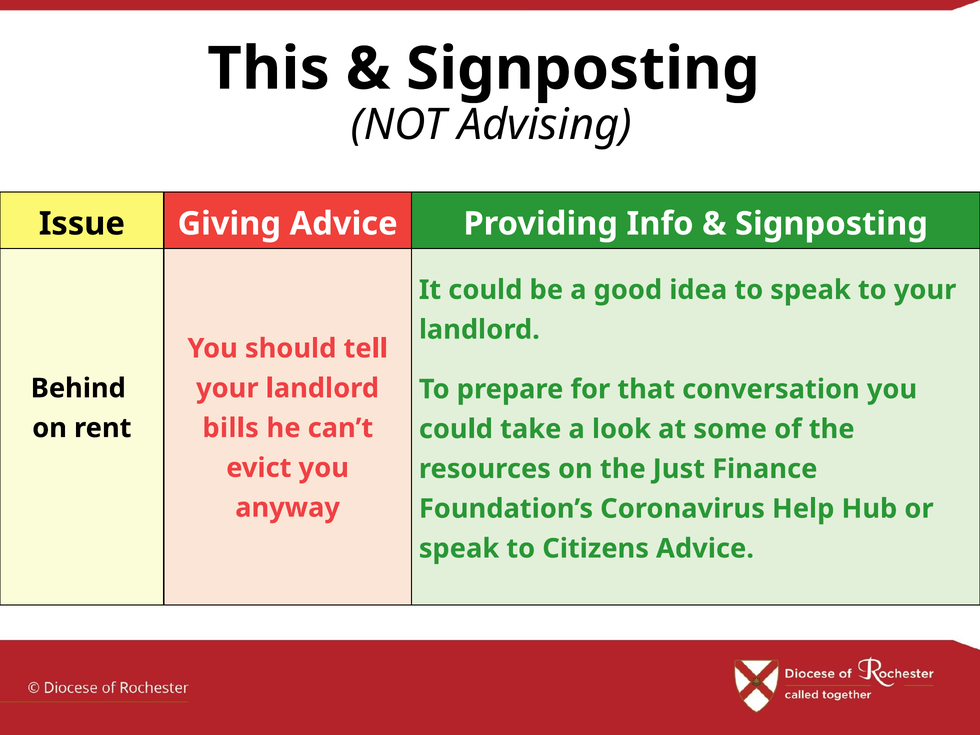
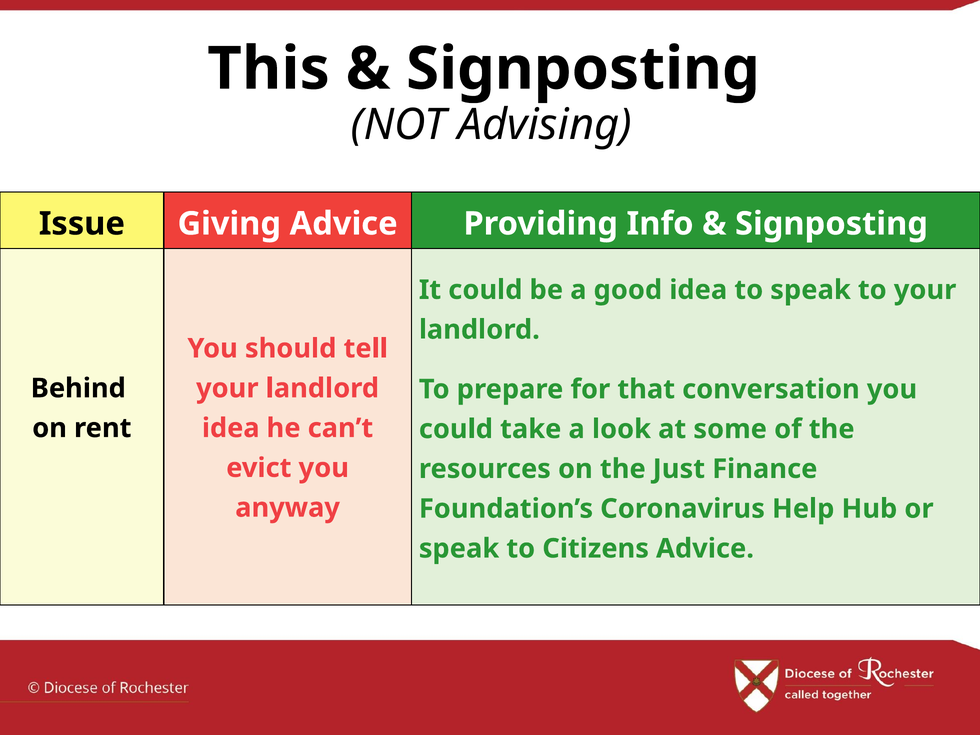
bills at (231, 428): bills -> idea
